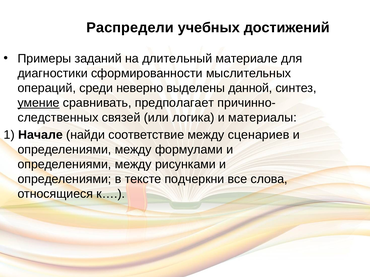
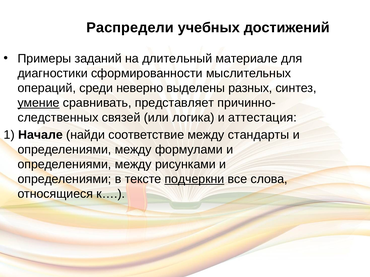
данной: данной -> разных
предполагает: предполагает -> представляет
материалы: материалы -> аттестация
сценариев: сценариев -> стандарты
подчеркни underline: none -> present
